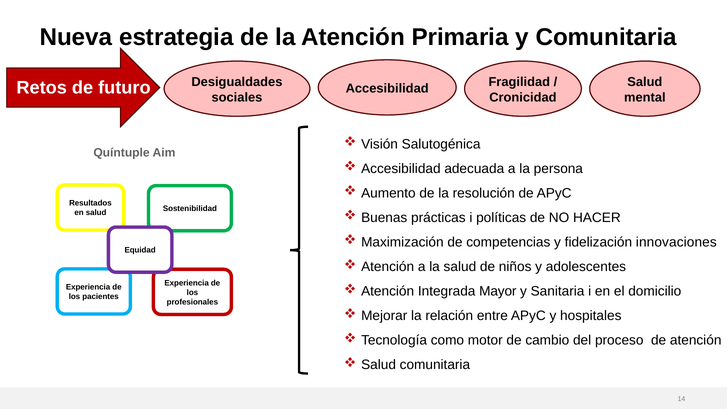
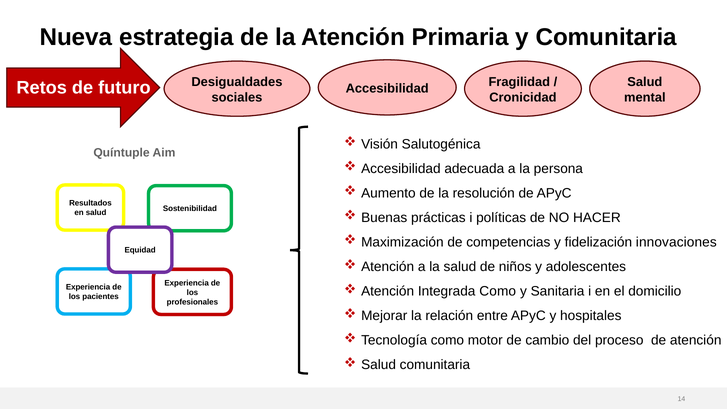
Integrada Mayor: Mayor -> Como
